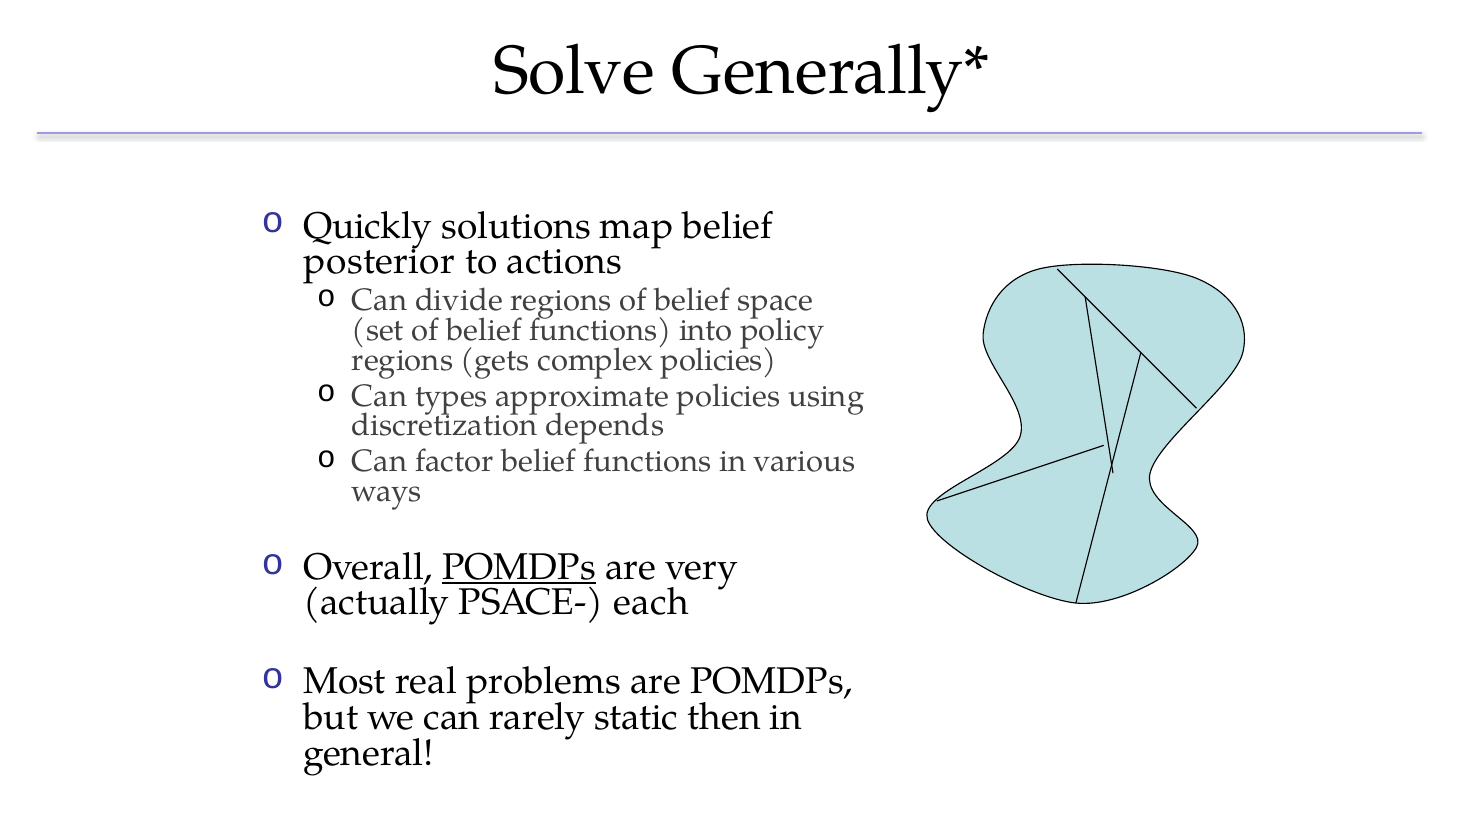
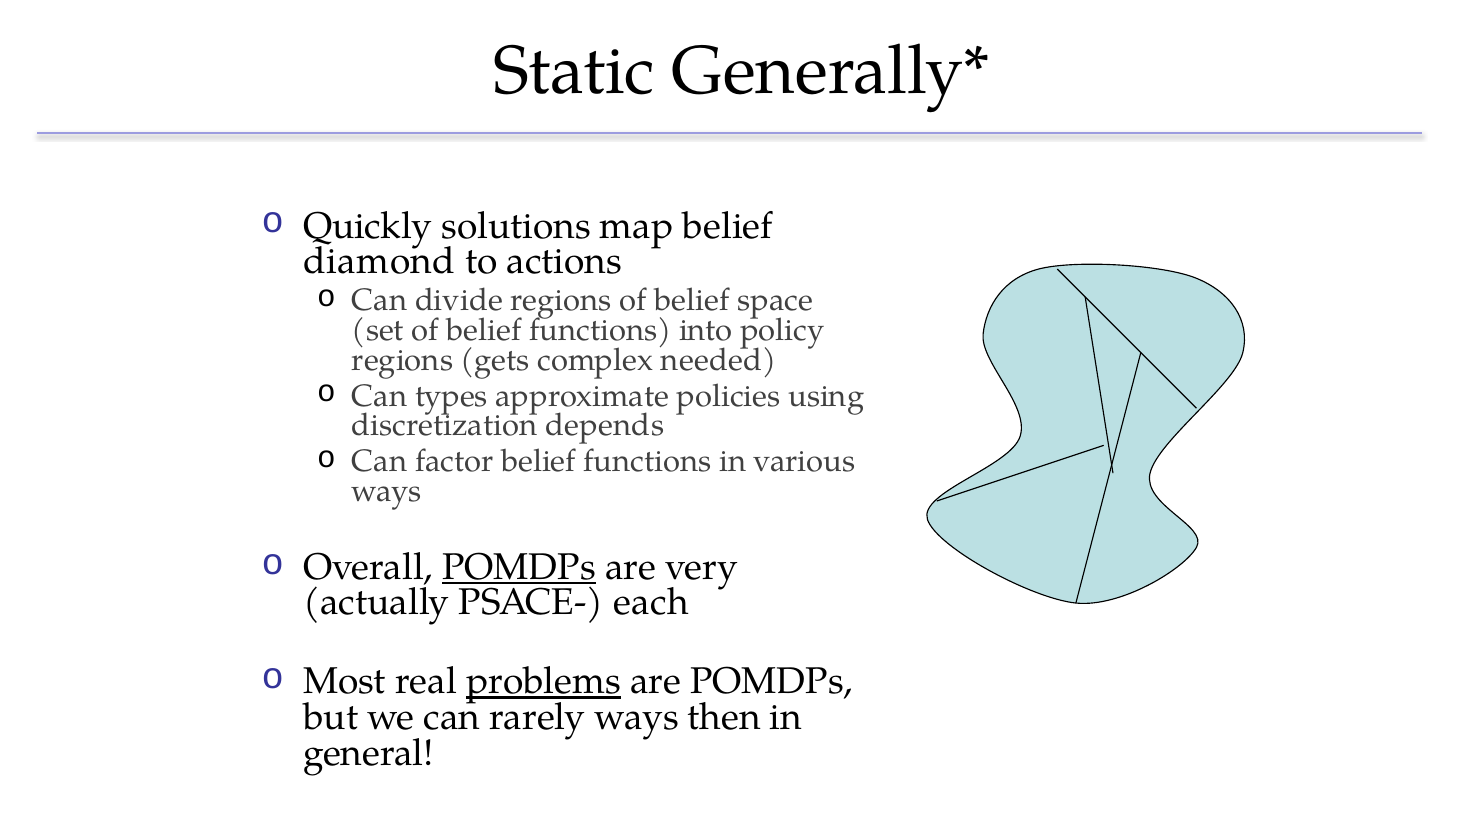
Solve: Solve -> Static
posterior: posterior -> diamond
complex policies: policies -> needed
problems underline: none -> present
rarely static: static -> ways
